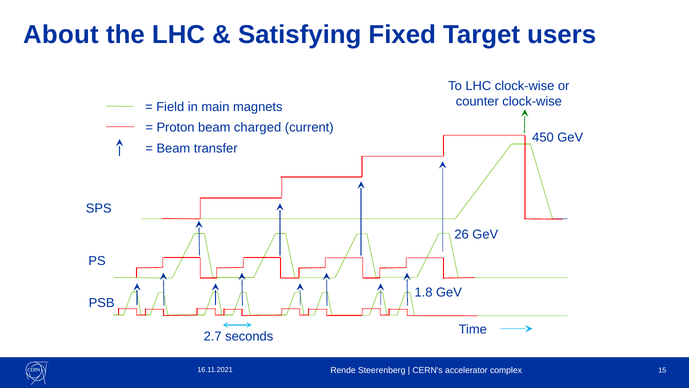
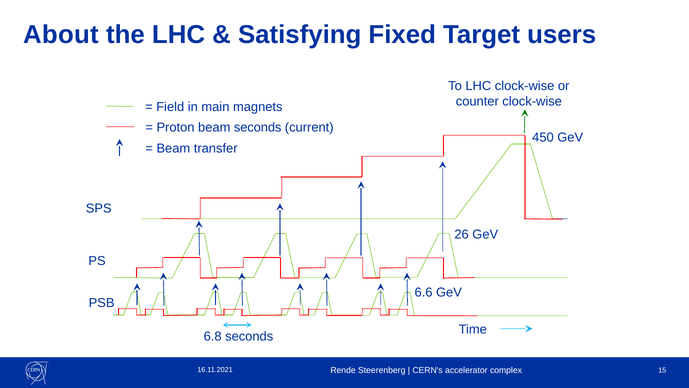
beam charged: charged -> seconds
1.8: 1.8 -> 6.6
2.7: 2.7 -> 6.8
